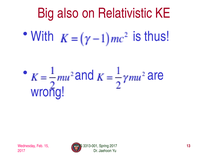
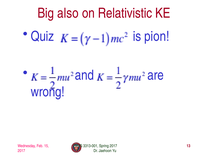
With: With -> Quiz
thus: thus -> pion
